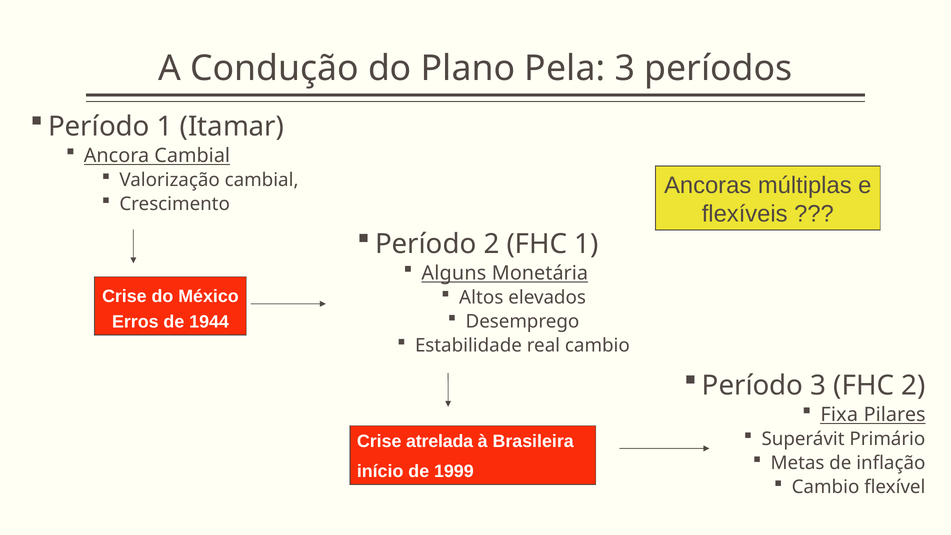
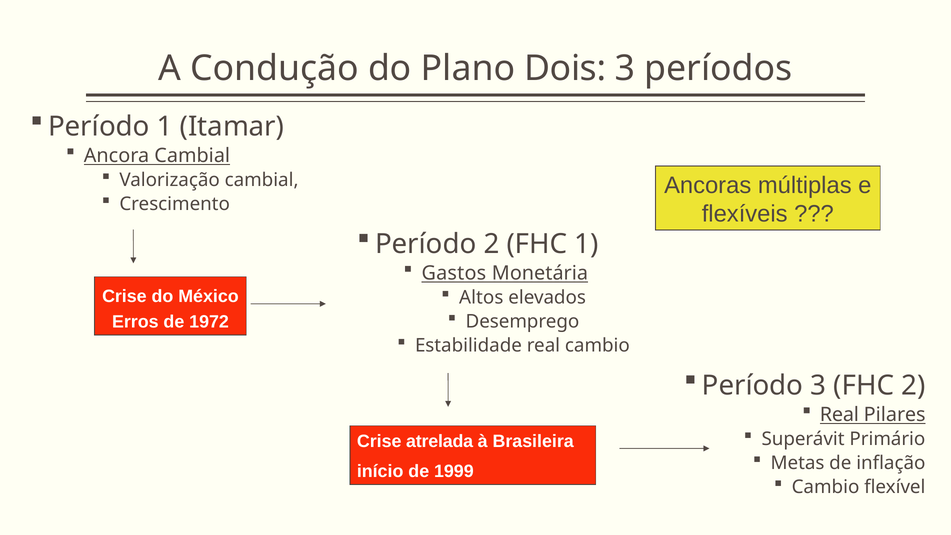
Pela: Pela -> Dois
Alguns: Alguns -> Gastos
1944: 1944 -> 1972
Fixa at (839, 415): Fixa -> Real
